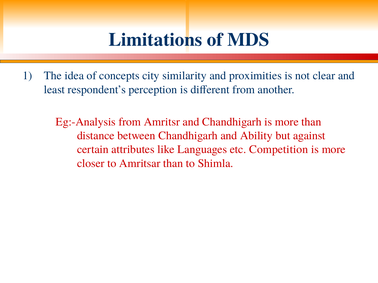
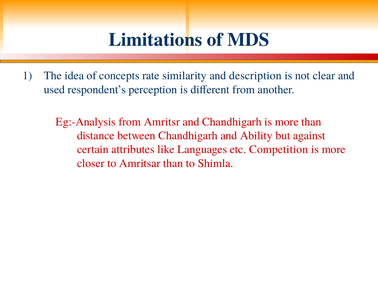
city: city -> rate
proximities: proximities -> description
least: least -> used
